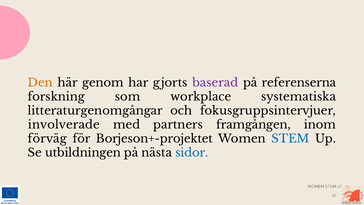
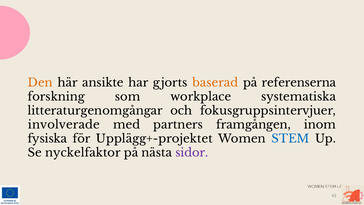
genom: genom -> ansikte
baserad colour: purple -> orange
förväg: förväg -> fysiska
Borjeson+-projektet: Borjeson+-projektet -> Upplägg+-projektet
utbildningen: utbildningen -> nyckelfaktor
sidor colour: blue -> purple
